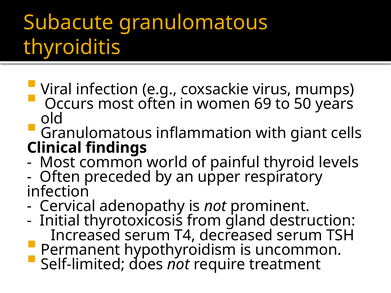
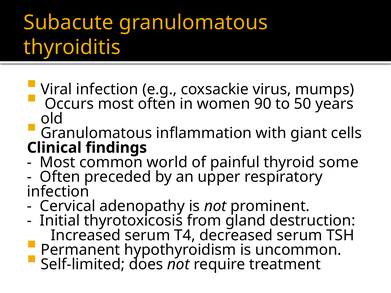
69: 69 -> 90
levels: levels -> some
